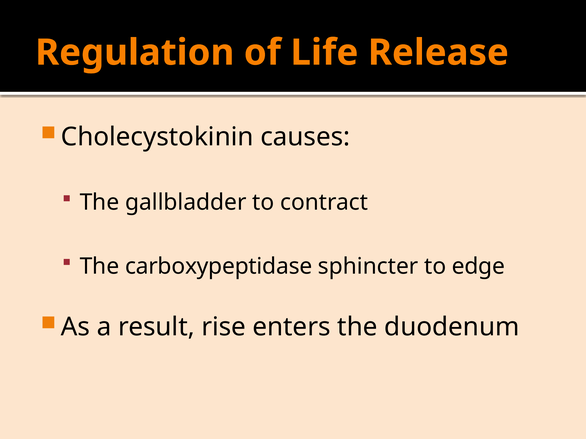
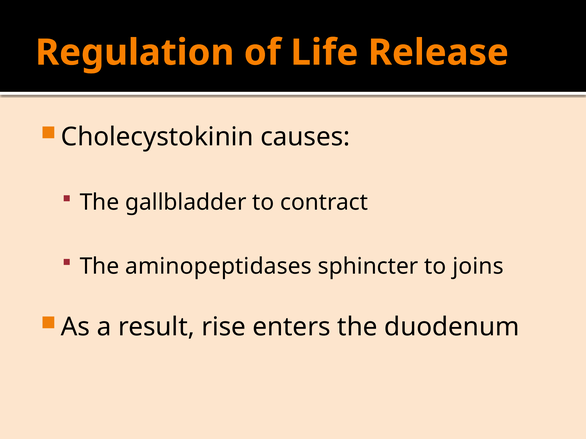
carboxypeptidase: carboxypeptidase -> aminopeptidases
edge: edge -> joins
